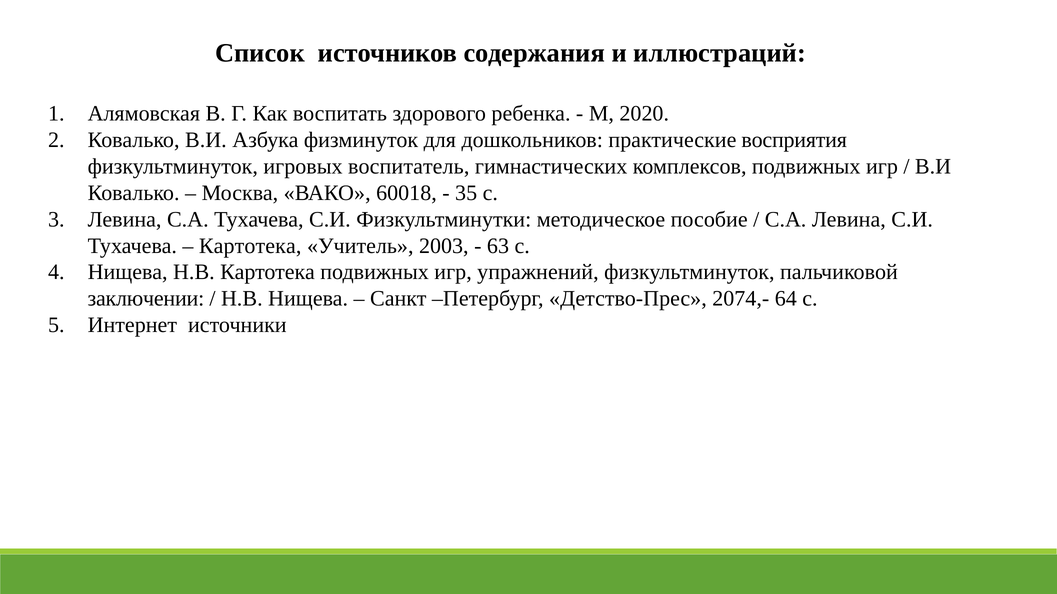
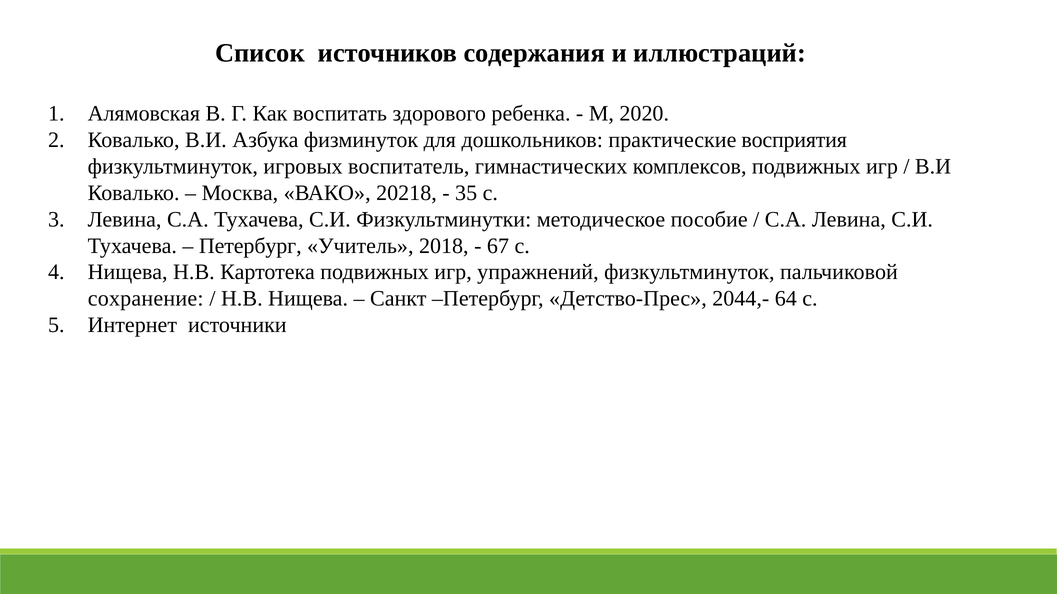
60018: 60018 -> 20218
Картотека at (250, 246): Картотека -> Петербург
2003: 2003 -> 2018
63: 63 -> 67
заключении: заключении -> сохранение
2074,-: 2074,- -> 2044,-
